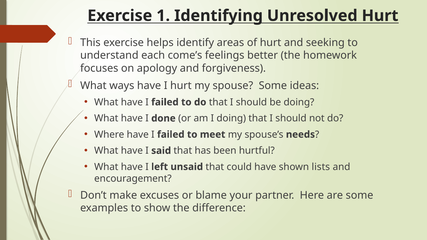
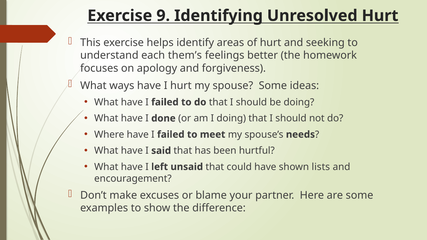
1: 1 -> 9
come’s: come’s -> them’s
